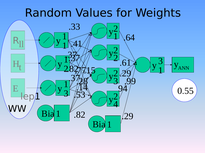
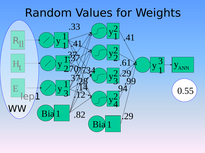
.64 at (129, 38): .64 -> .41
.82 at (73, 69): .82 -> .70
.15: .15 -> .34
.53: .53 -> .12
